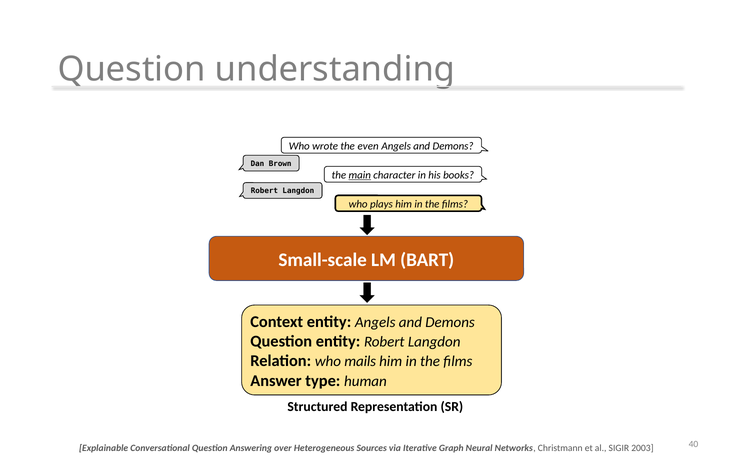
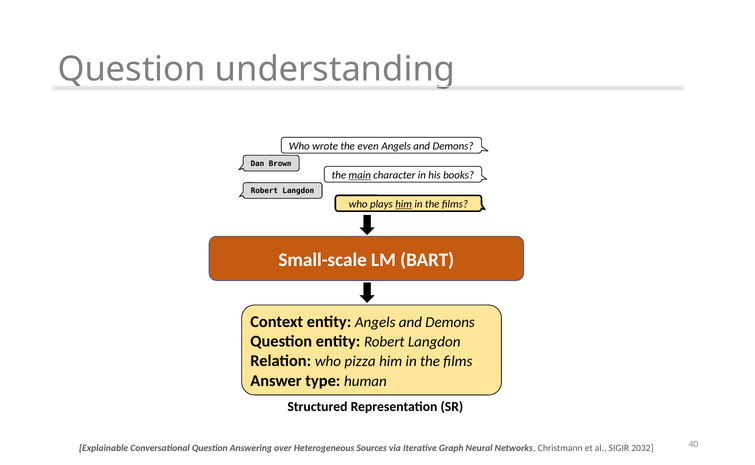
him at (404, 204) underline: none -> present
mails: mails -> pizza
2003: 2003 -> 2032
